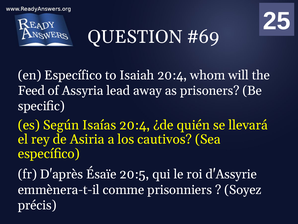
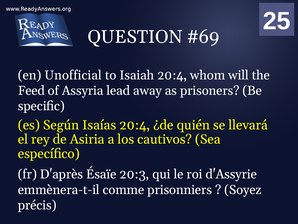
en Específico: Específico -> Unofficial
20:5: 20:5 -> 20:3
